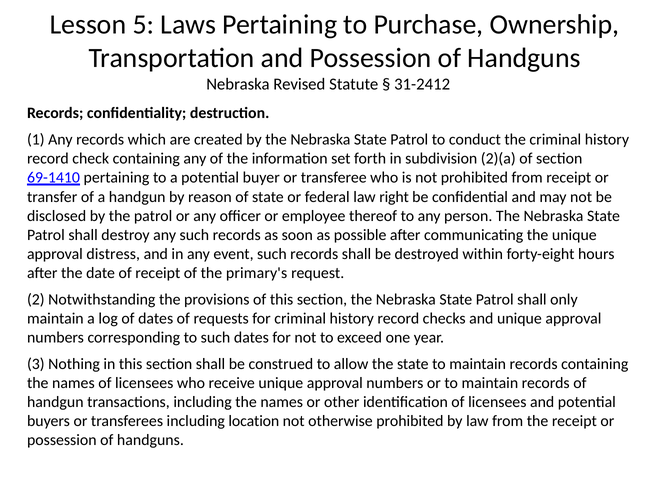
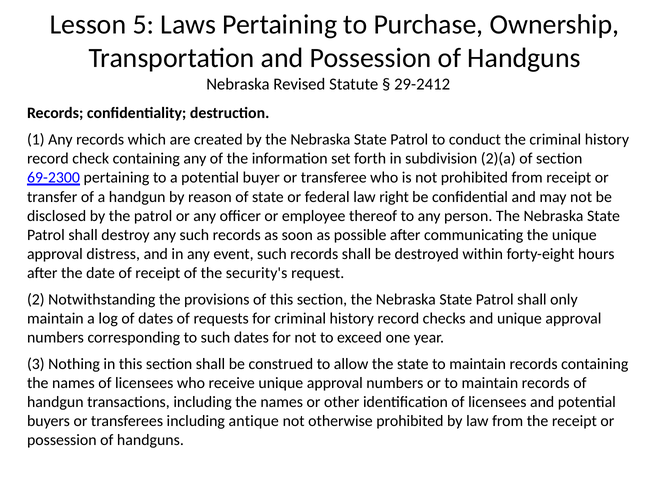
31-2412: 31-2412 -> 29-2412
69-1410: 69-1410 -> 69-2300
primary's: primary's -> security's
location: location -> antique
